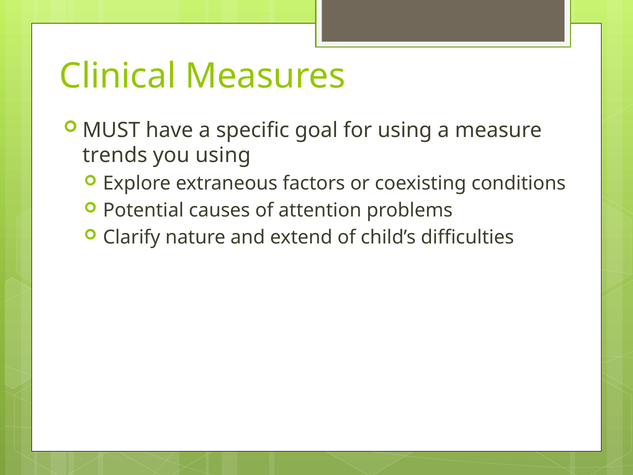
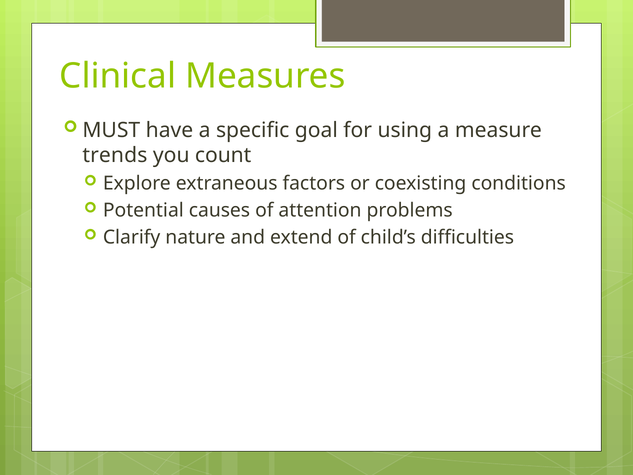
you using: using -> count
